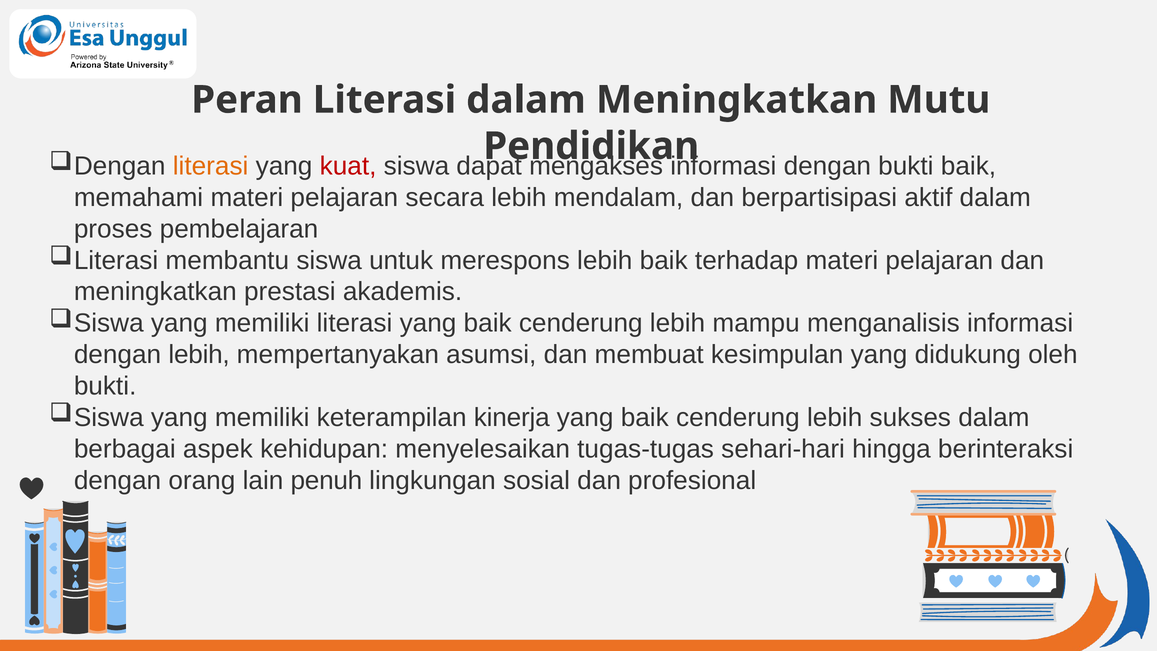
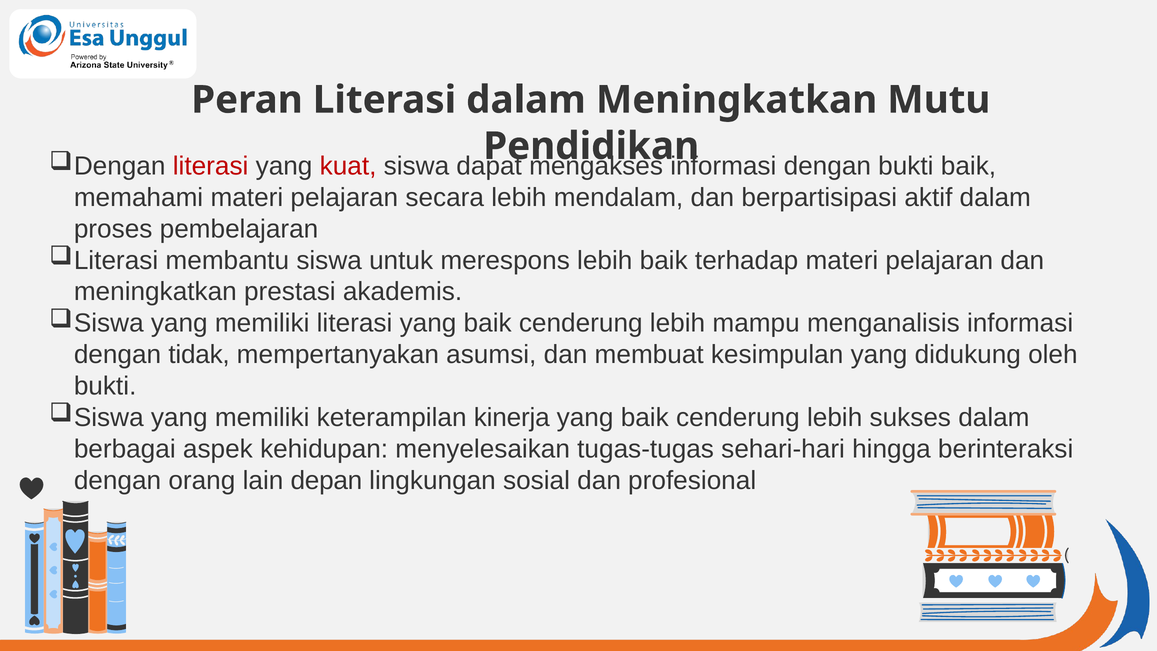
literasi at (211, 166) colour: orange -> red
dengan lebih: lebih -> tidak
penuh: penuh -> depan
